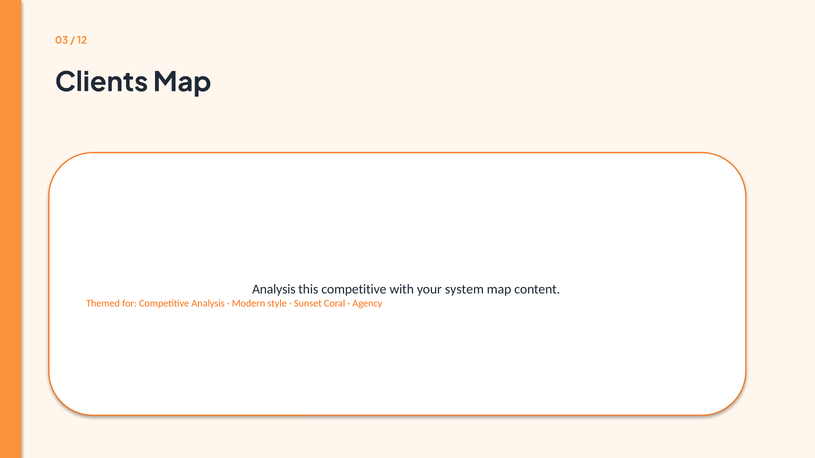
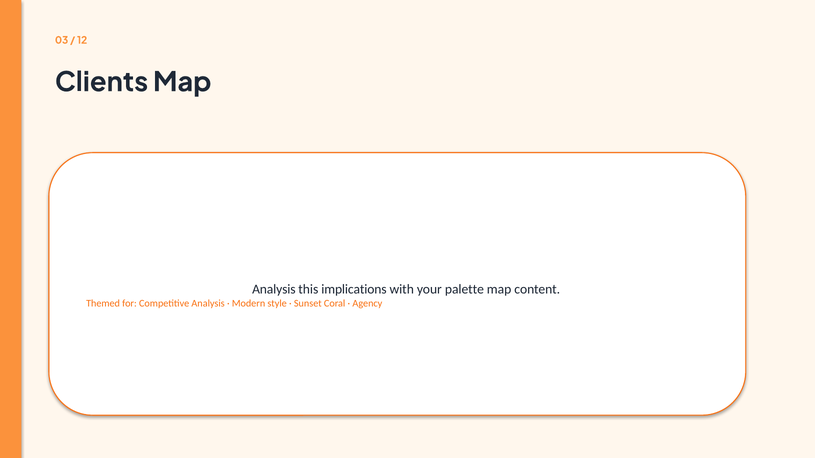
this competitive: competitive -> implications
system: system -> palette
